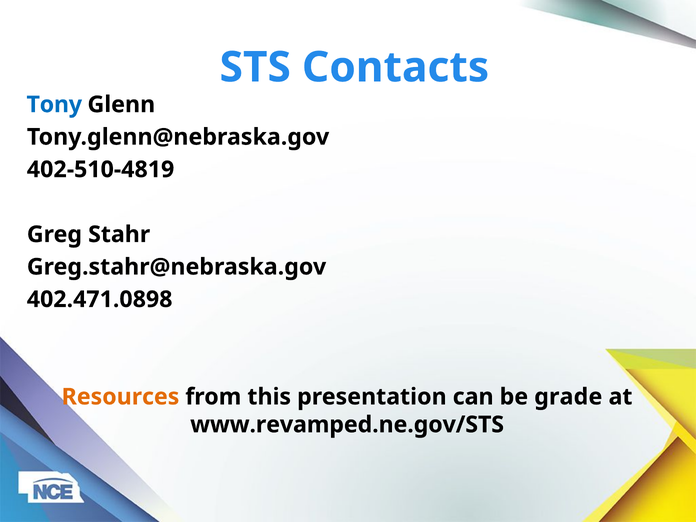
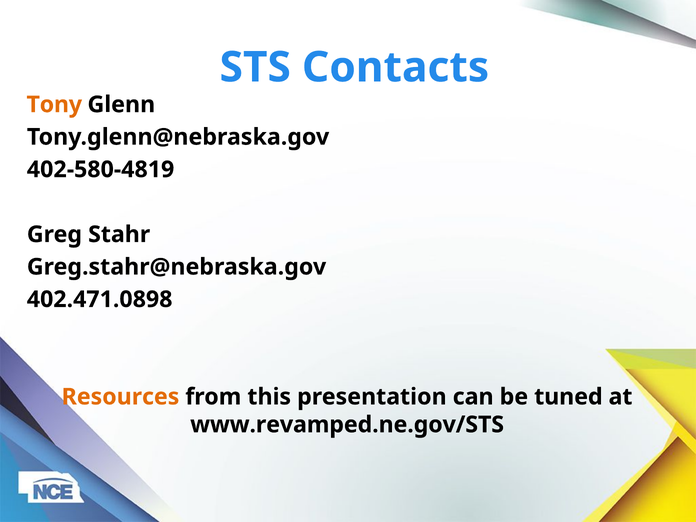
Tony colour: blue -> orange
402-510-4819: 402-510-4819 -> 402-580-4819
grade: grade -> tuned
